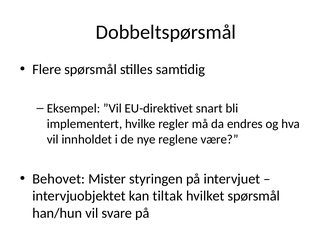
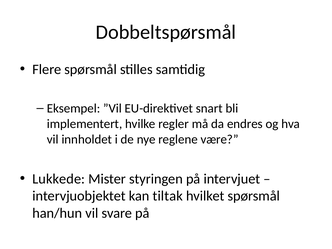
Behovet: Behovet -> Lukkede
